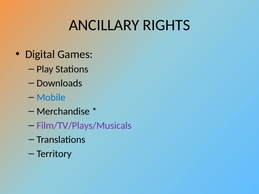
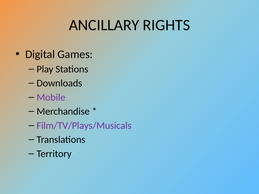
Mobile colour: blue -> purple
